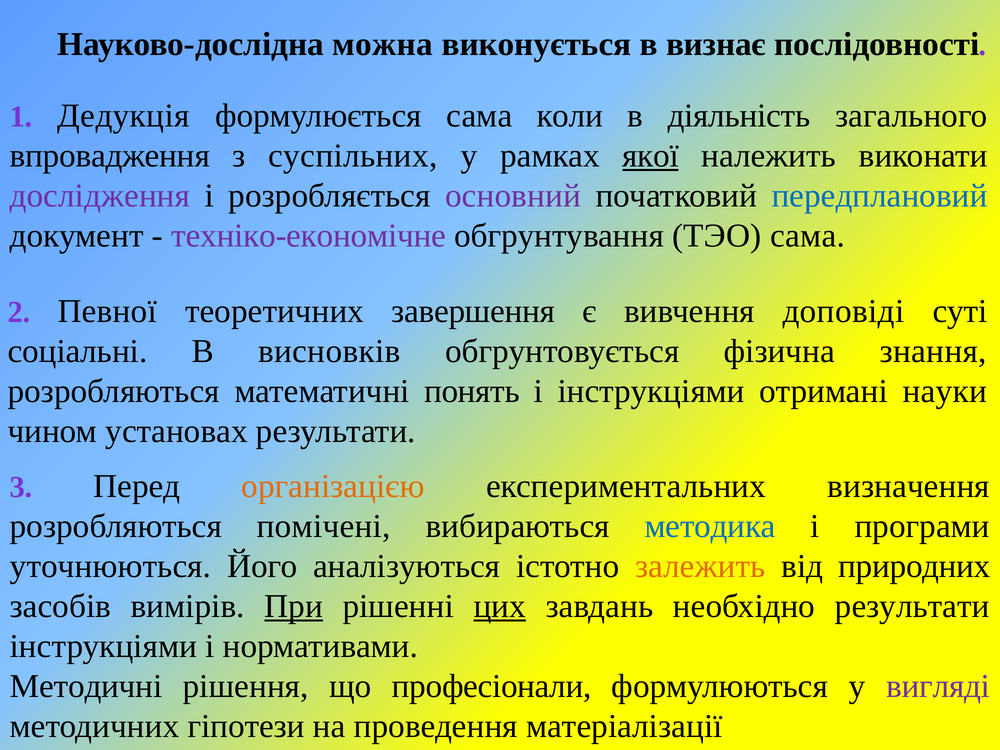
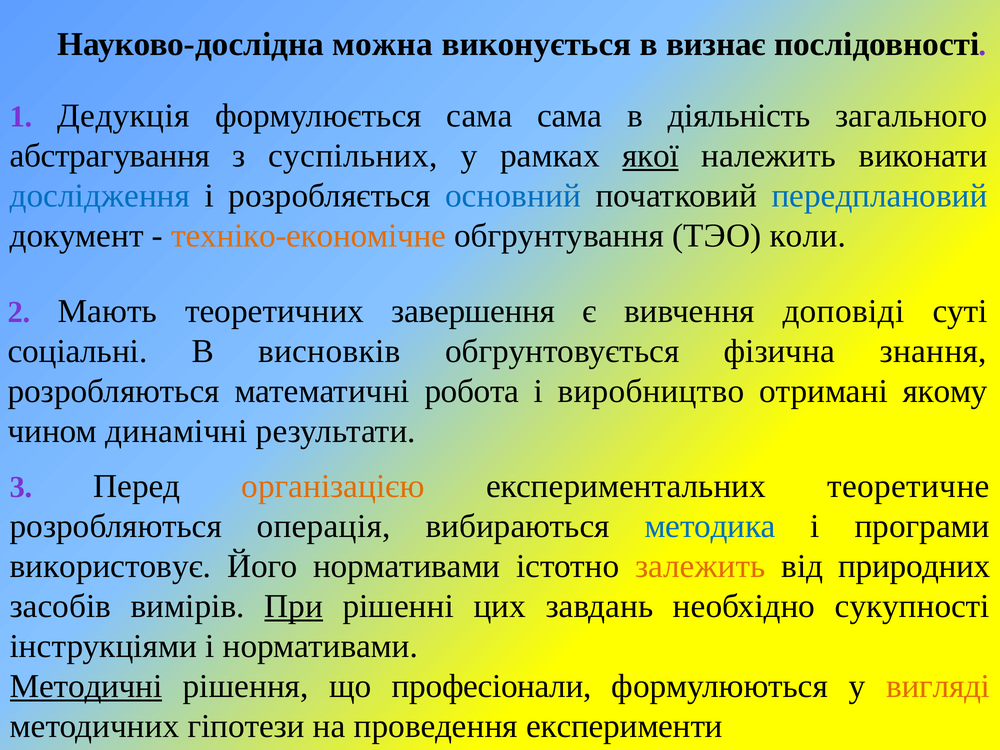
сама коли: коли -> сама
впровадження: впровадження -> абстрагування
дослідження colour: purple -> blue
основний colour: purple -> blue
техніко-економічне colour: purple -> orange
ТЭО сама: сама -> коли
Певної: Певної -> Мають
понять: понять -> робота
і інструкціями: інструкціями -> виробництво
науки: науки -> якому
установах: установах -> динамічні
визначення: визначення -> теоретичне
помічені: помічені -> операція
уточнюються: уточнюються -> використовує
Його аналізуються: аналізуються -> нормативами
цих underline: present -> none
необхідно результати: результати -> сукупності
Методичні underline: none -> present
вигляді colour: purple -> orange
матеріалізації: матеріалізації -> експерименти
